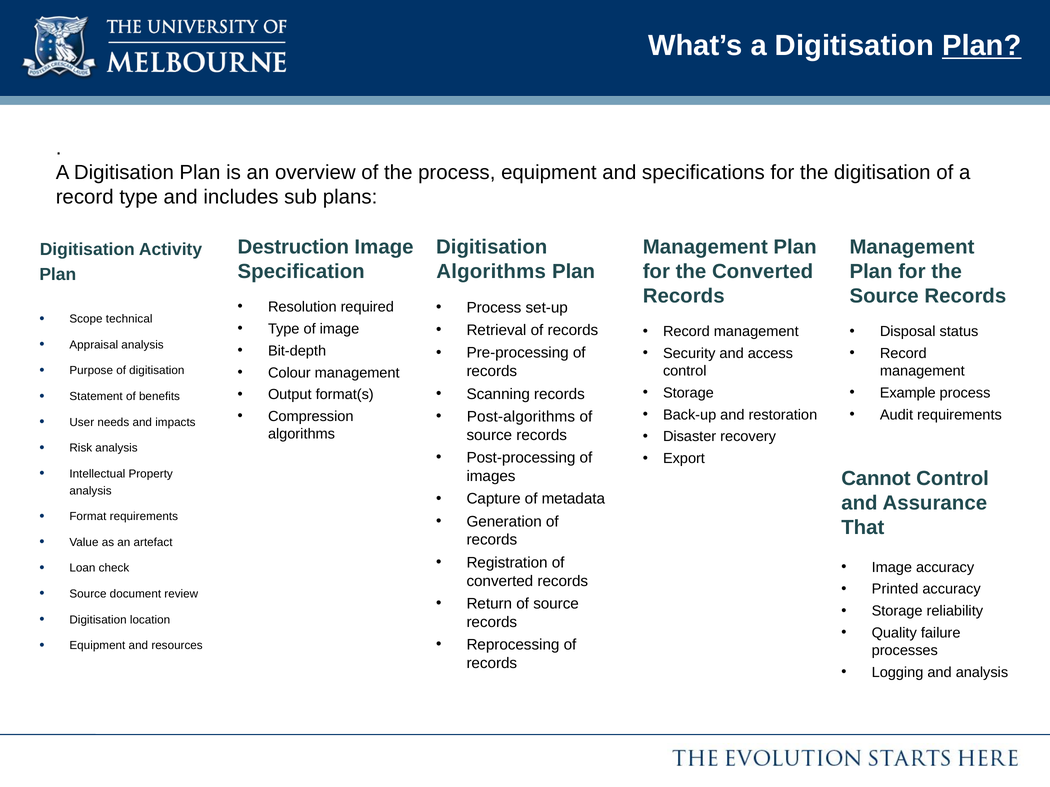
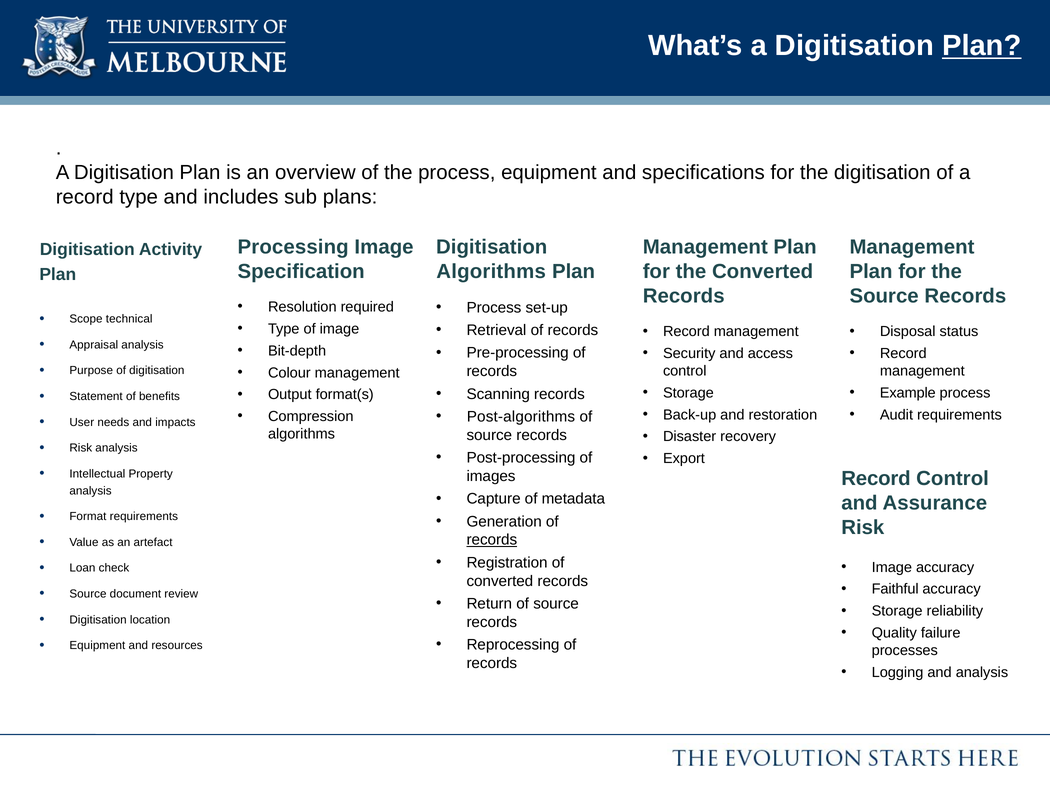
Destruction: Destruction -> Processing
Cannot at (876, 479): Cannot -> Record
That at (863, 528): That -> Risk
records at (492, 540) underline: none -> present
Printed: Printed -> Faithful
